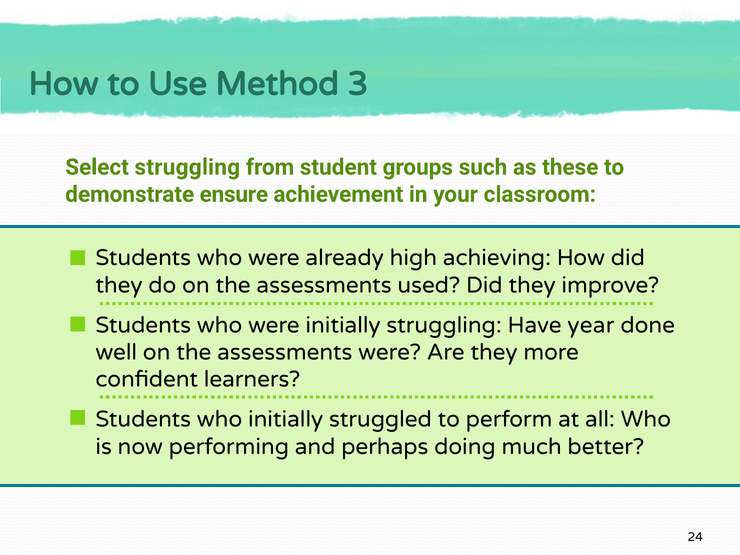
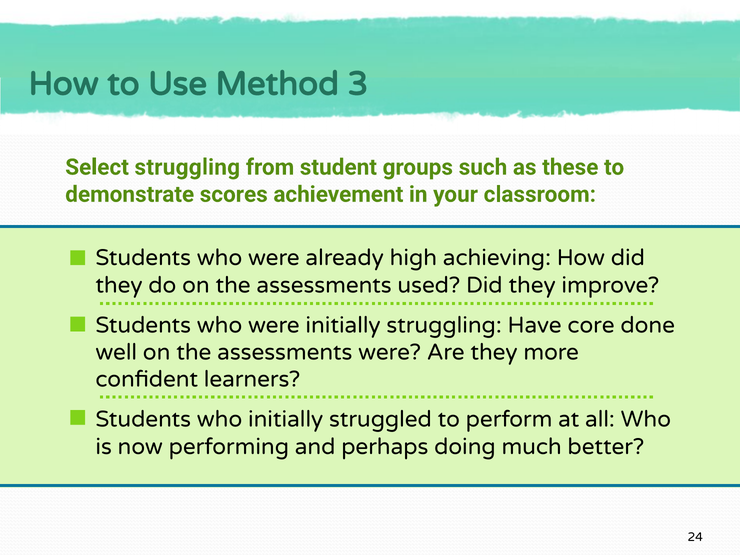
ensure: ensure -> scores
year: year -> core
